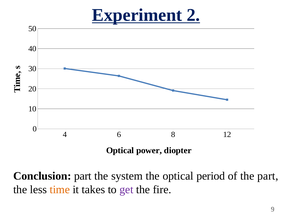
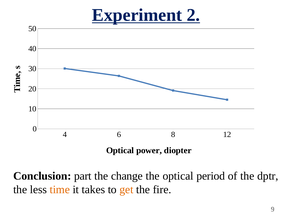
system: system -> change
the part: part -> dptr
get colour: purple -> orange
